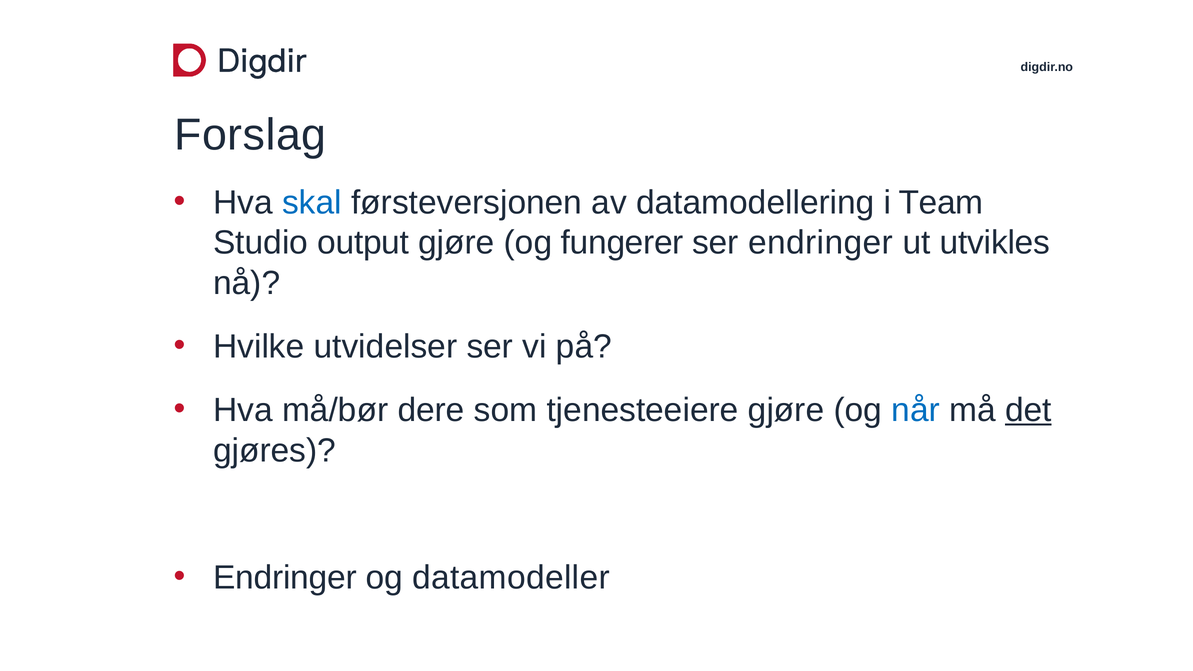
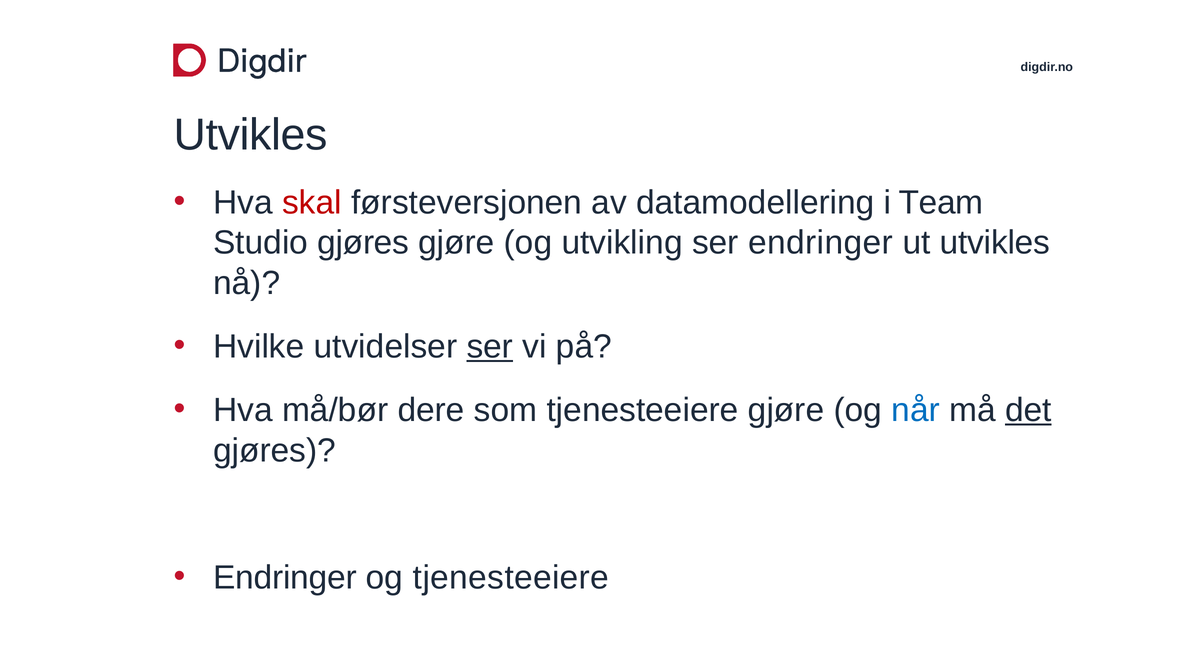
Forslag at (250, 135): Forslag -> Utvikles
skal colour: blue -> red
Studio output: output -> gjøres
fungerer: fungerer -> utvikling
ser at (490, 347) underline: none -> present
og datamodeller: datamodeller -> tjenesteeiere
